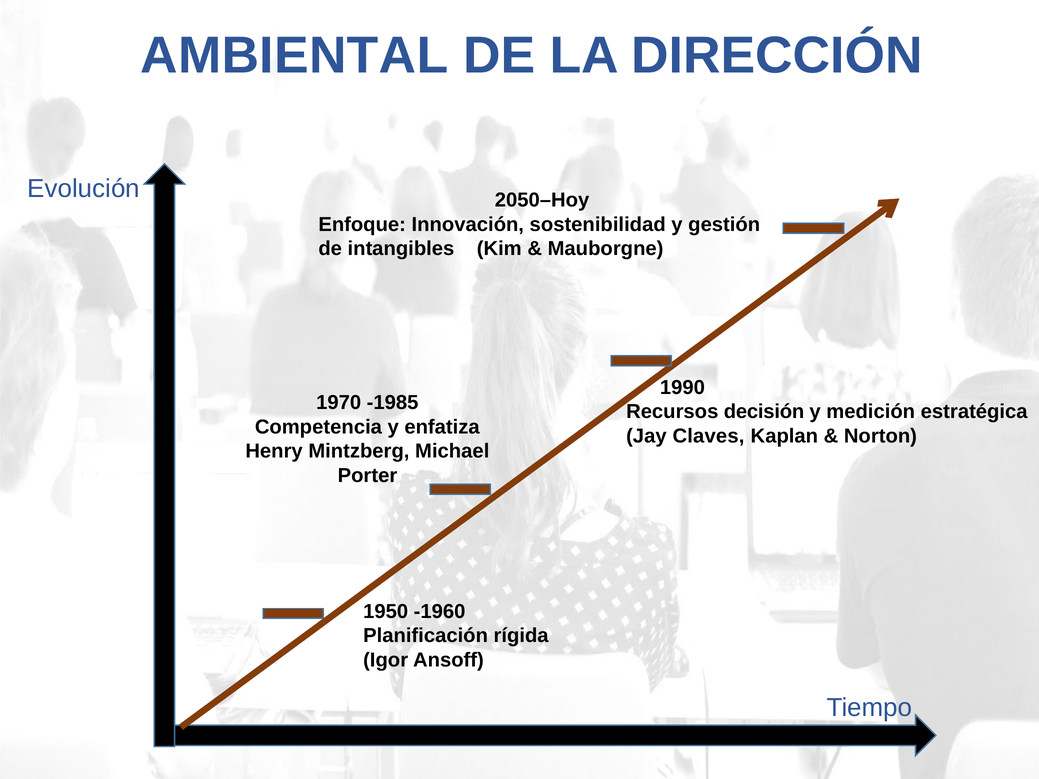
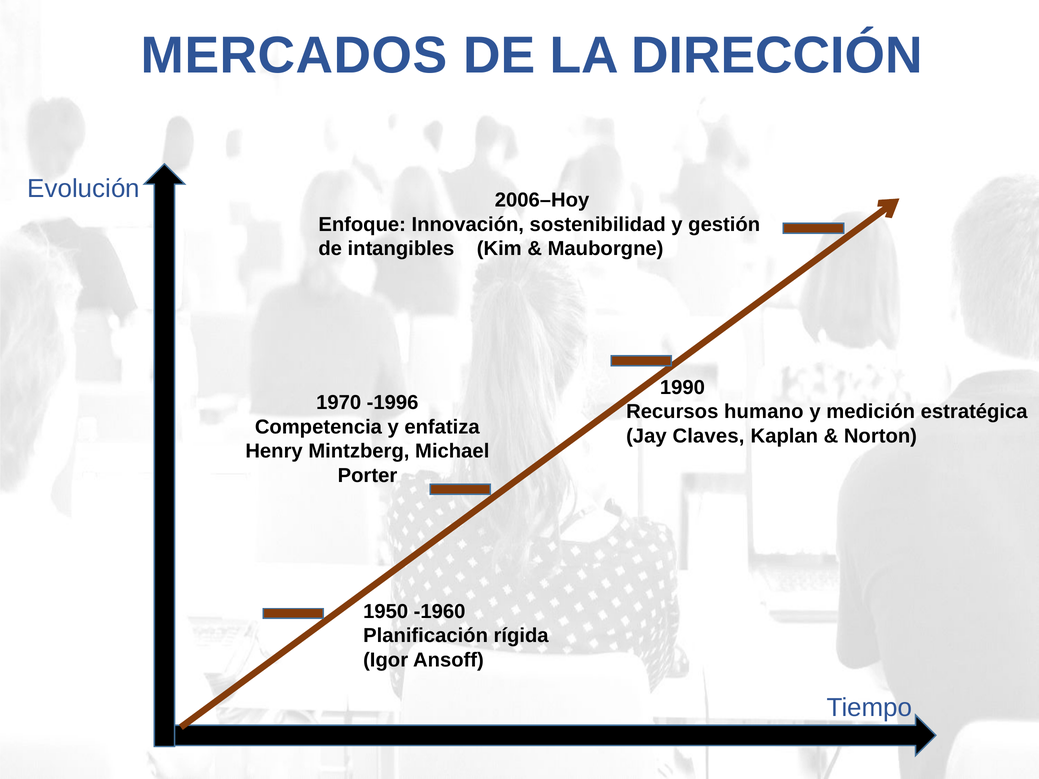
AMBIENTAL: AMBIENTAL -> MERCADOS
2050–Hoy: 2050–Hoy -> 2006–Hoy
-1985: -1985 -> -1996
decisión: decisión -> humano
